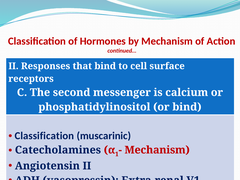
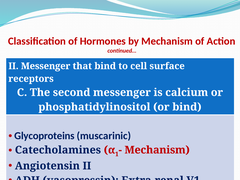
II Responses: Responses -> Messenger
Classification at (44, 136): Classification -> Glycoproteins
